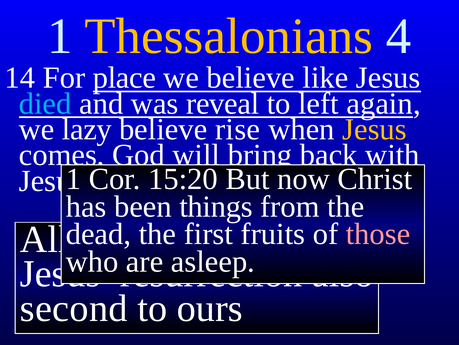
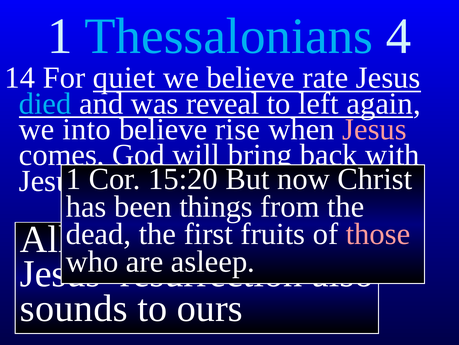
Thessalonians colour: yellow -> light blue
place: place -> quiet
like: like -> rate
lazy: lazy -> into
Jesus at (374, 129) colour: yellow -> pink
second: second -> sounds
